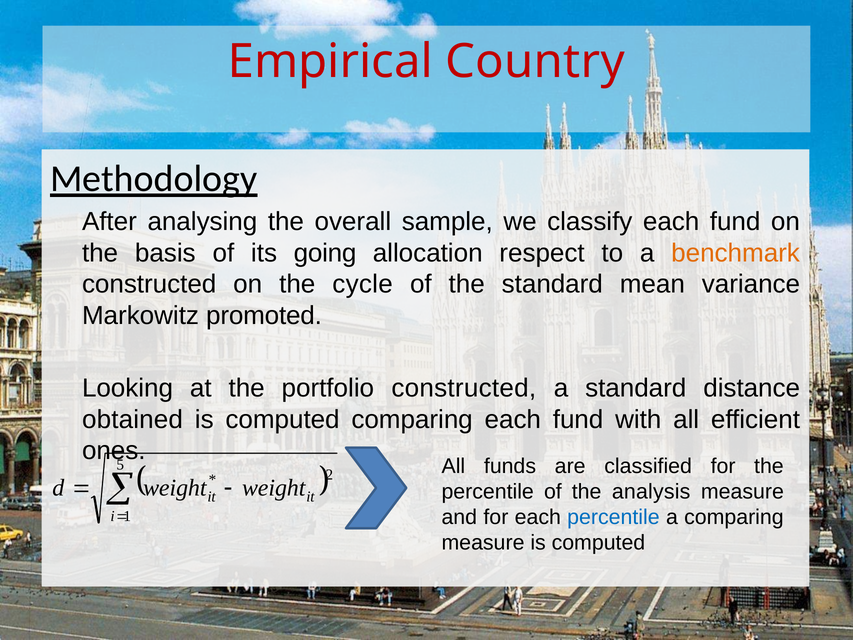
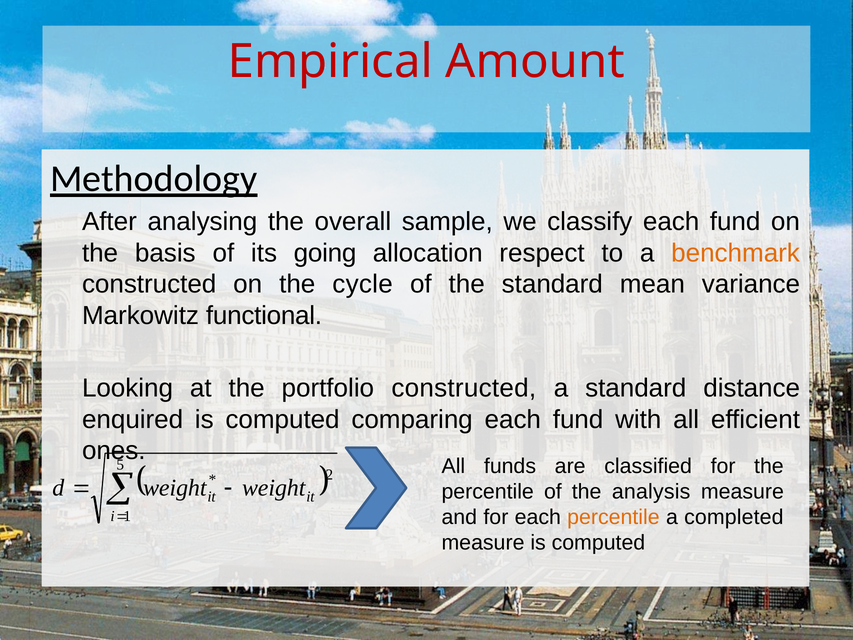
Country: Country -> Amount
promoted: promoted -> functional
obtained: obtained -> enquired
percentile at (613, 517) colour: blue -> orange
a comparing: comparing -> completed
